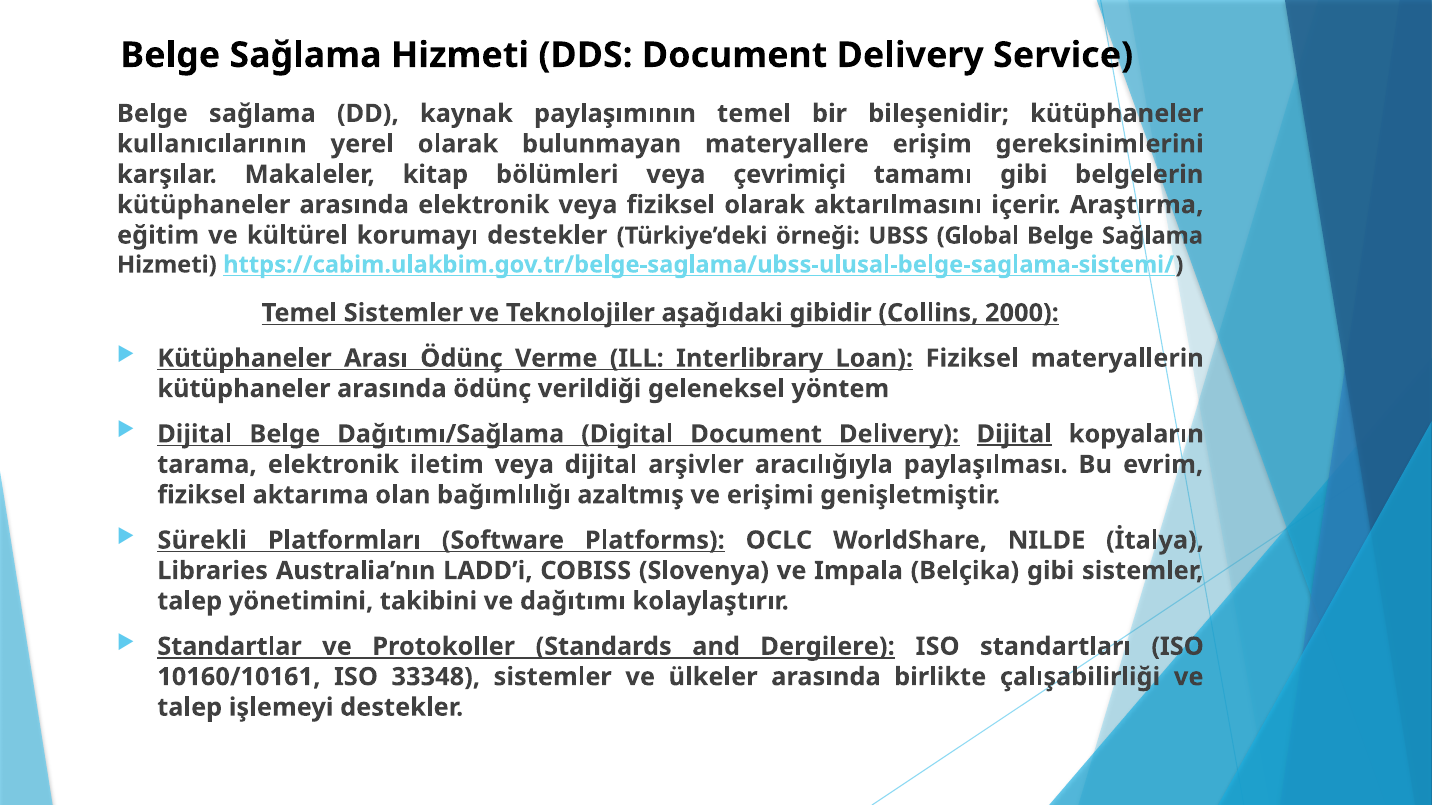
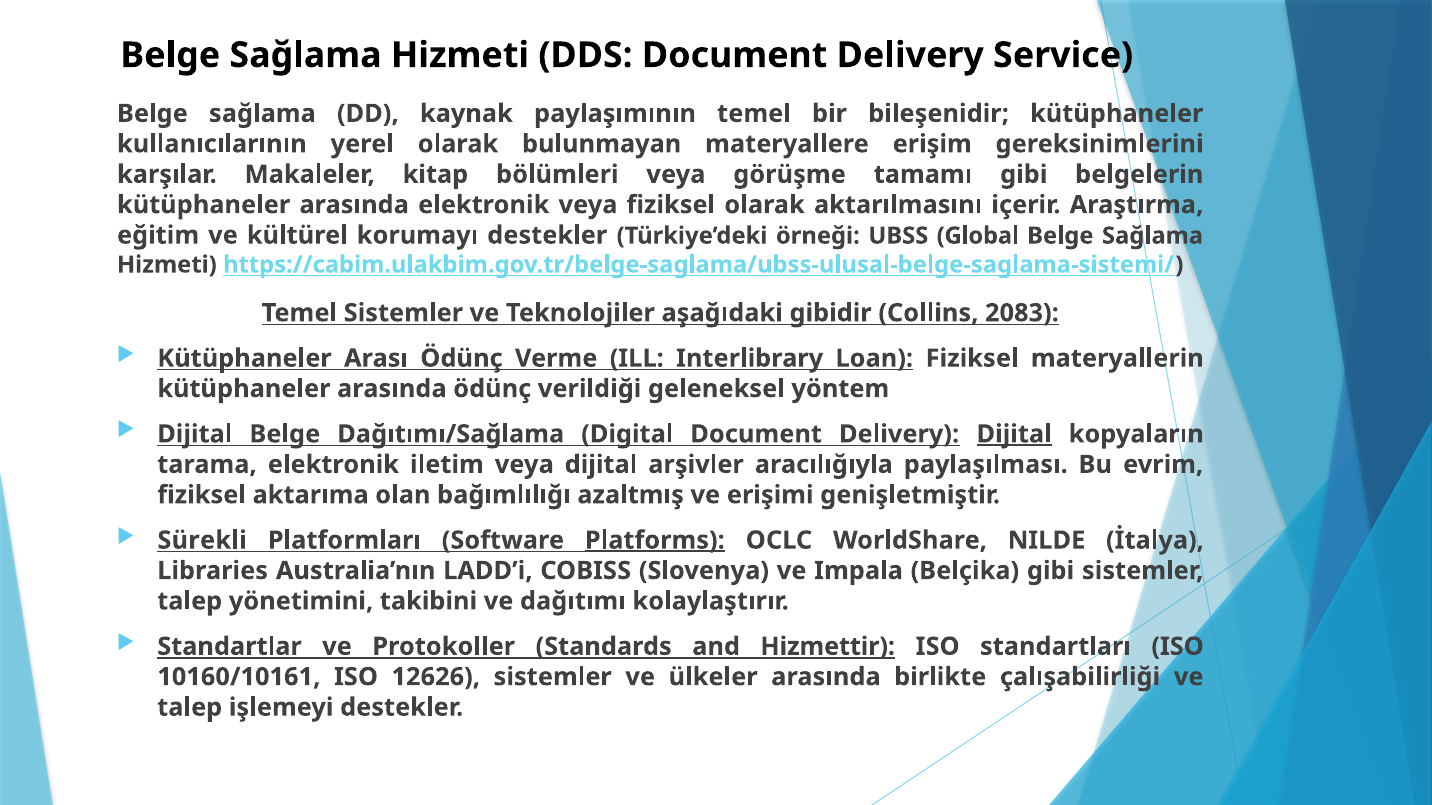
çevrimiçi: çevrimiçi -> görüşme
2000: 2000 -> 2083
Platforms underline: none -> present
Dergilere: Dergilere -> Hizmettir
33348: 33348 -> 12626
